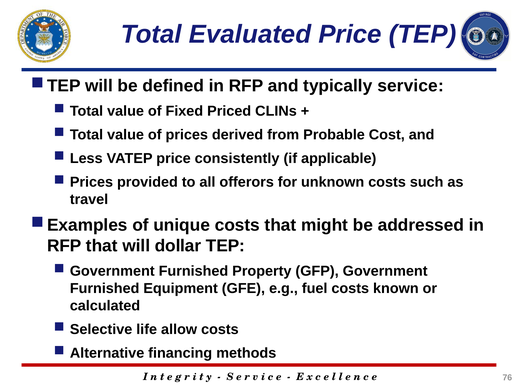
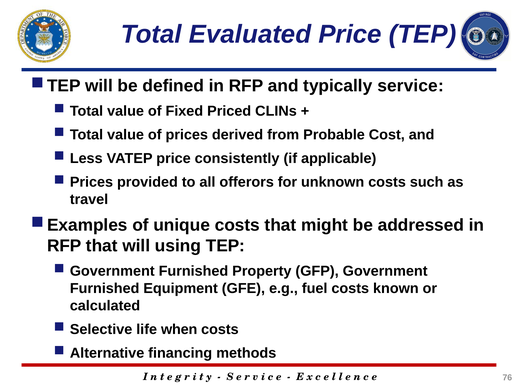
dollar: dollar -> using
allow: allow -> when
